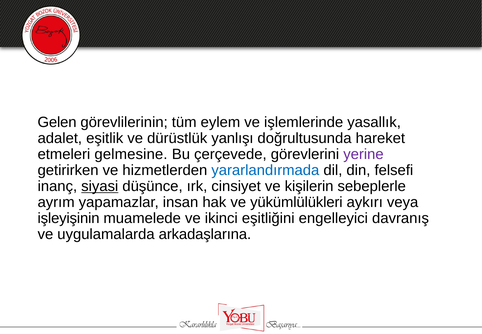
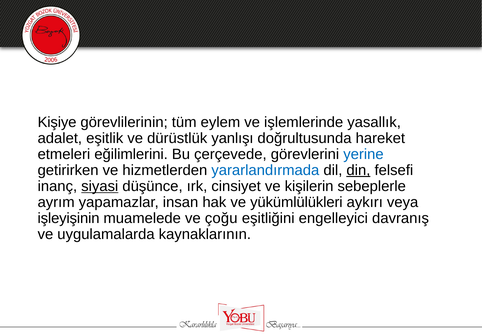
Gelen: Gelen -> Kişiye
gelmesine: gelmesine -> eğilimlerini
yerine colour: purple -> blue
din underline: none -> present
ikinci: ikinci -> çoğu
arkadaşlarına: arkadaşlarına -> kaynaklarının
